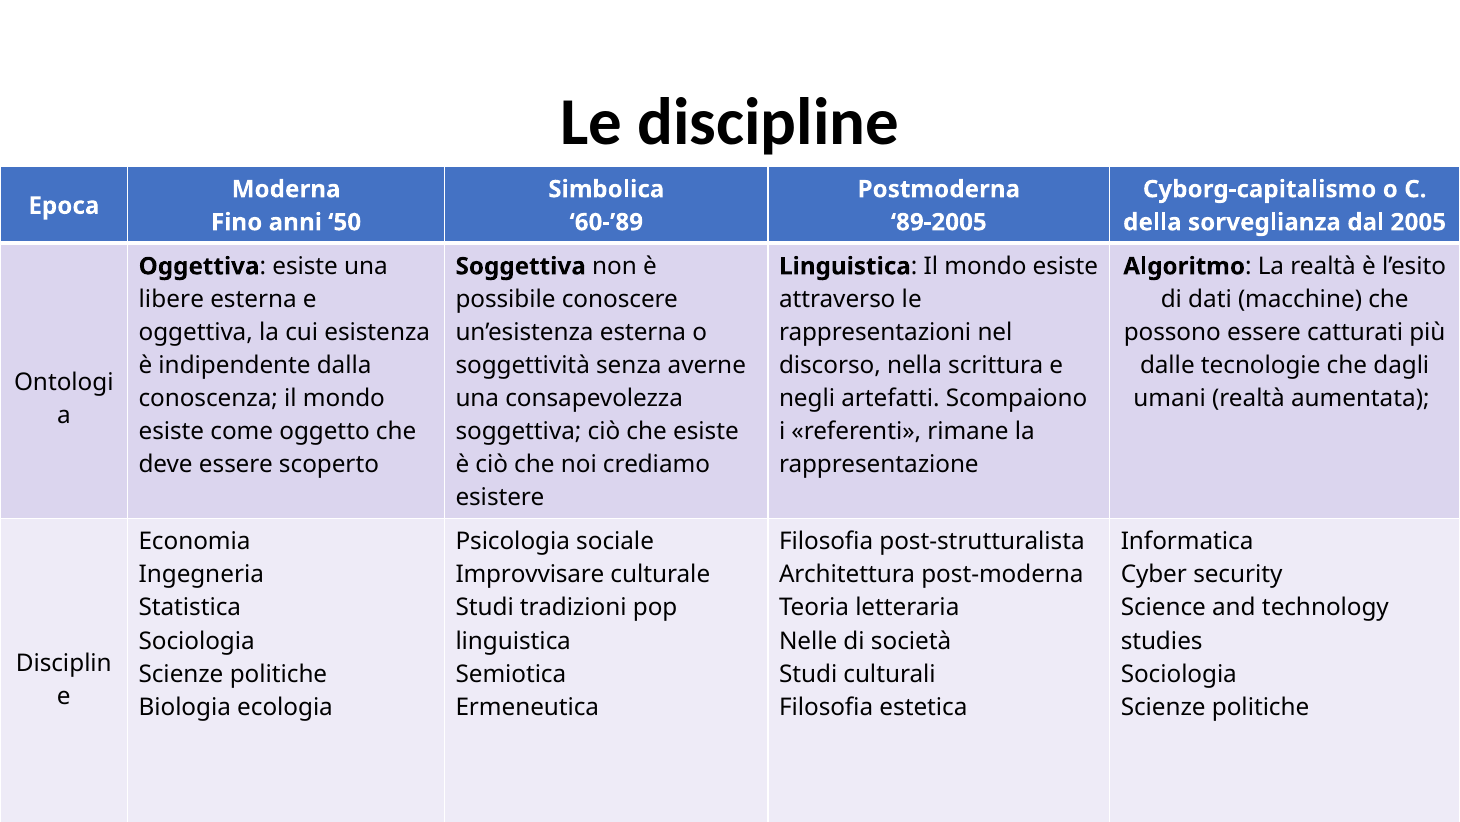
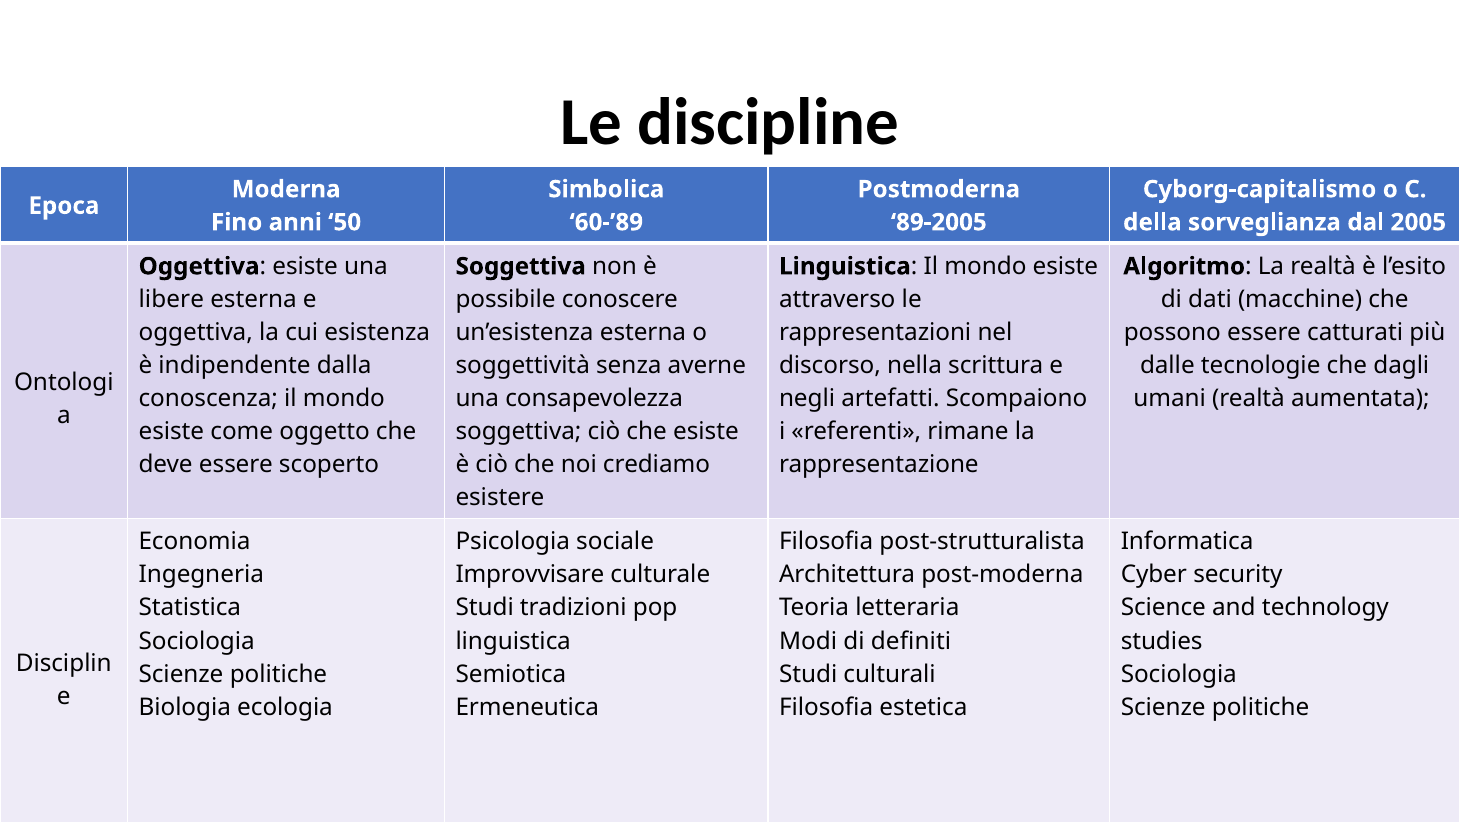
Nelle: Nelle -> Modi
società: società -> definiti
